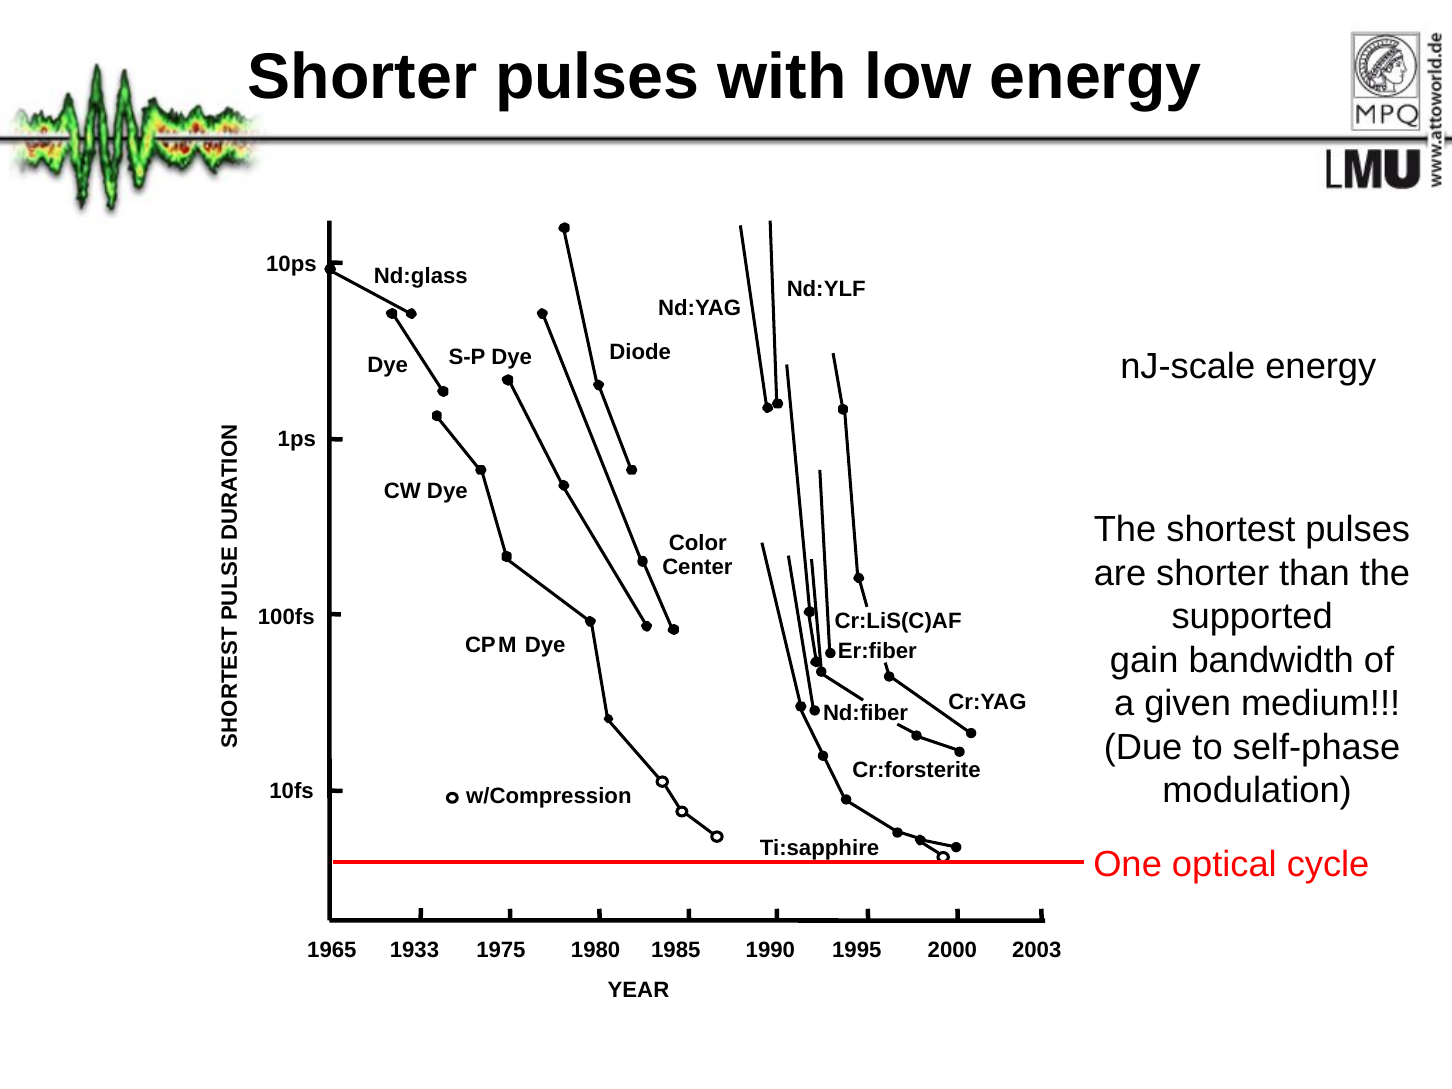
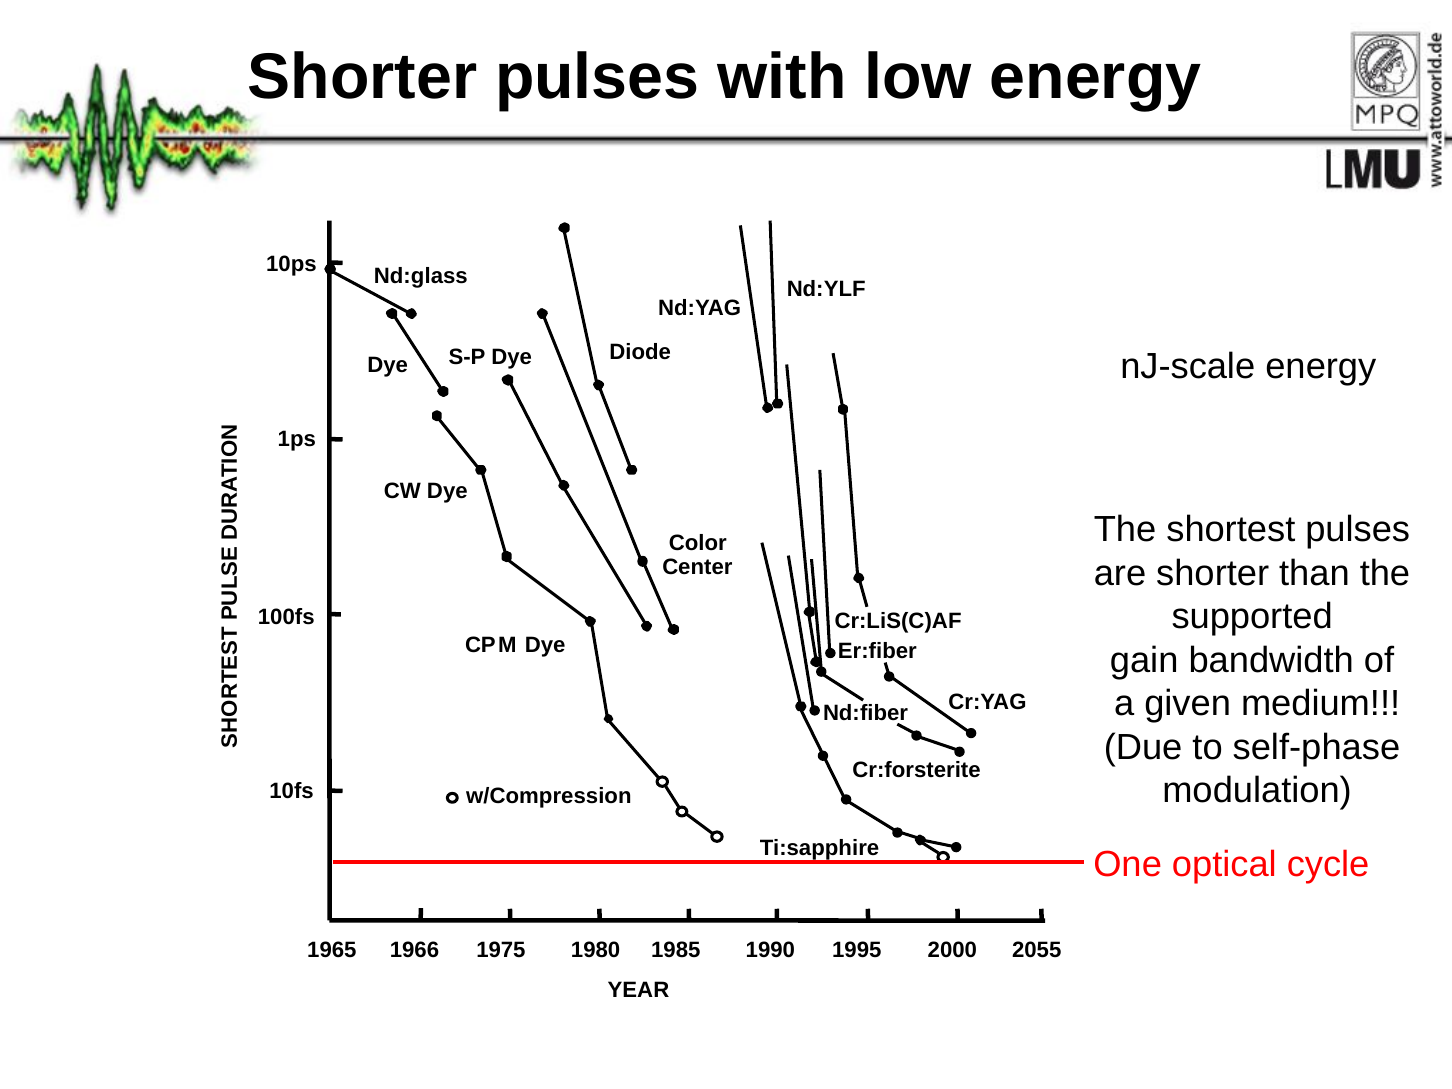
1933: 1933 -> 1966
2003: 2003 -> 2055
